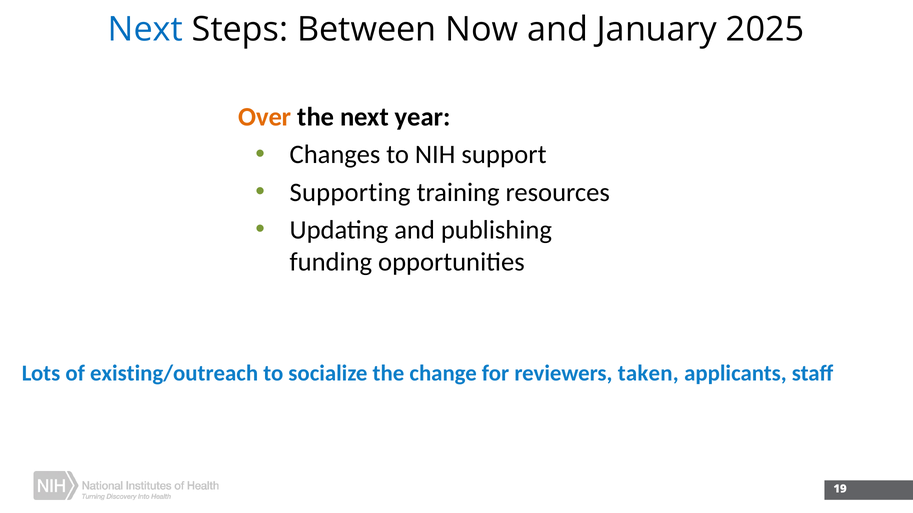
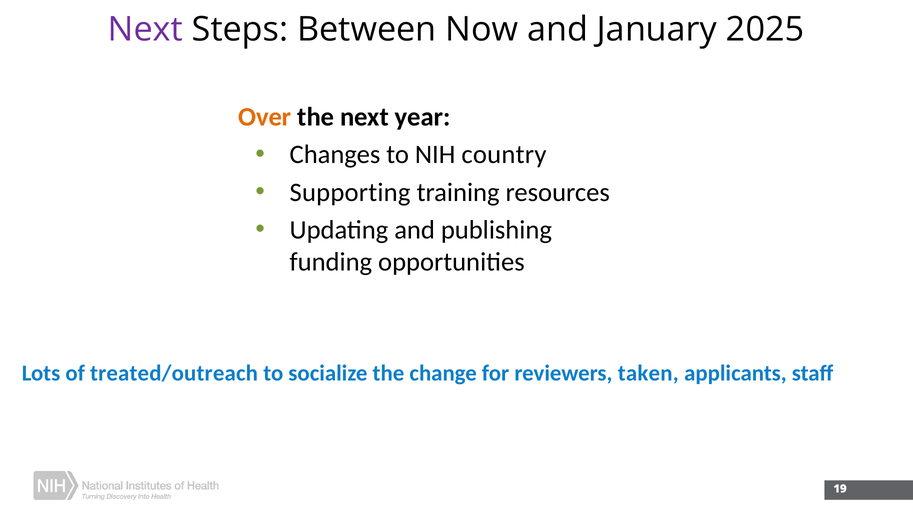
Next at (146, 29) colour: blue -> purple
support: support -> country
existing/outreach: existing/outreach -> treated/outreach
